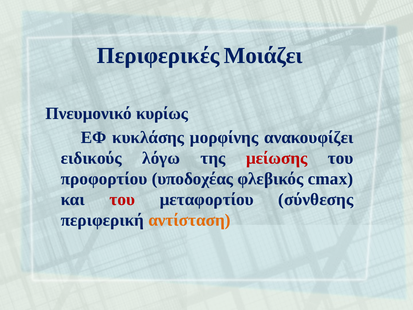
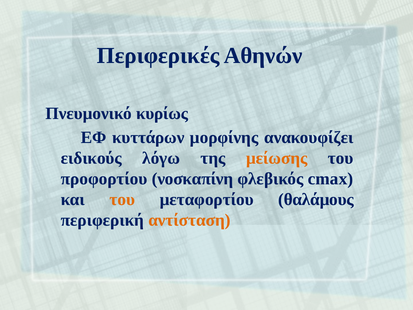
Μοιάζει: Μοιάζει -> Αθηνών
κυκλάσης: κυκλάσης -> κυττάρων
μείωσης colour: red -> orange
υποδοχέας: υποδοχέας -> νοσκαπίνη
του at (122, 199) colour: red -> orange
σύνθεσης: σύνθεσης -> θαλάμους
